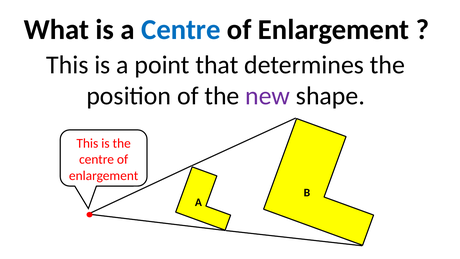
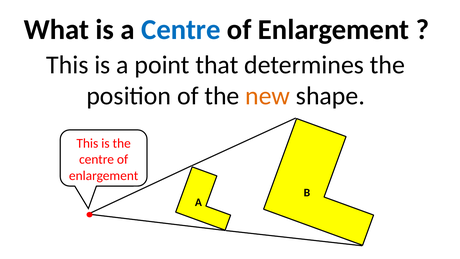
new colour: purple -> orange
